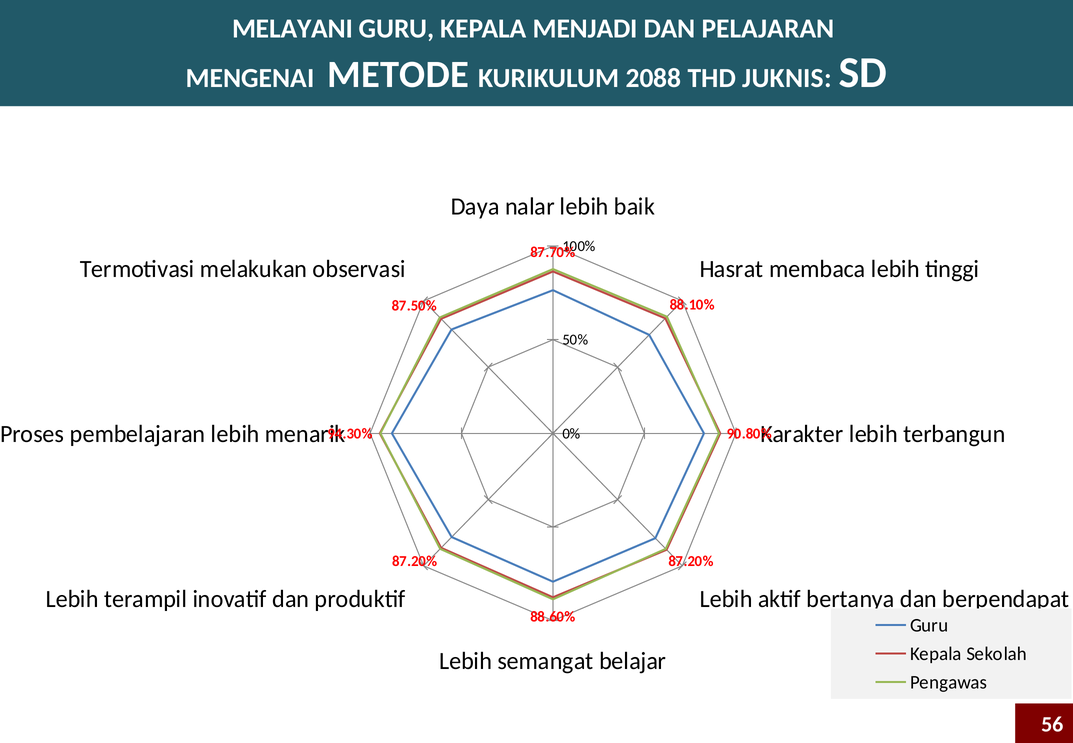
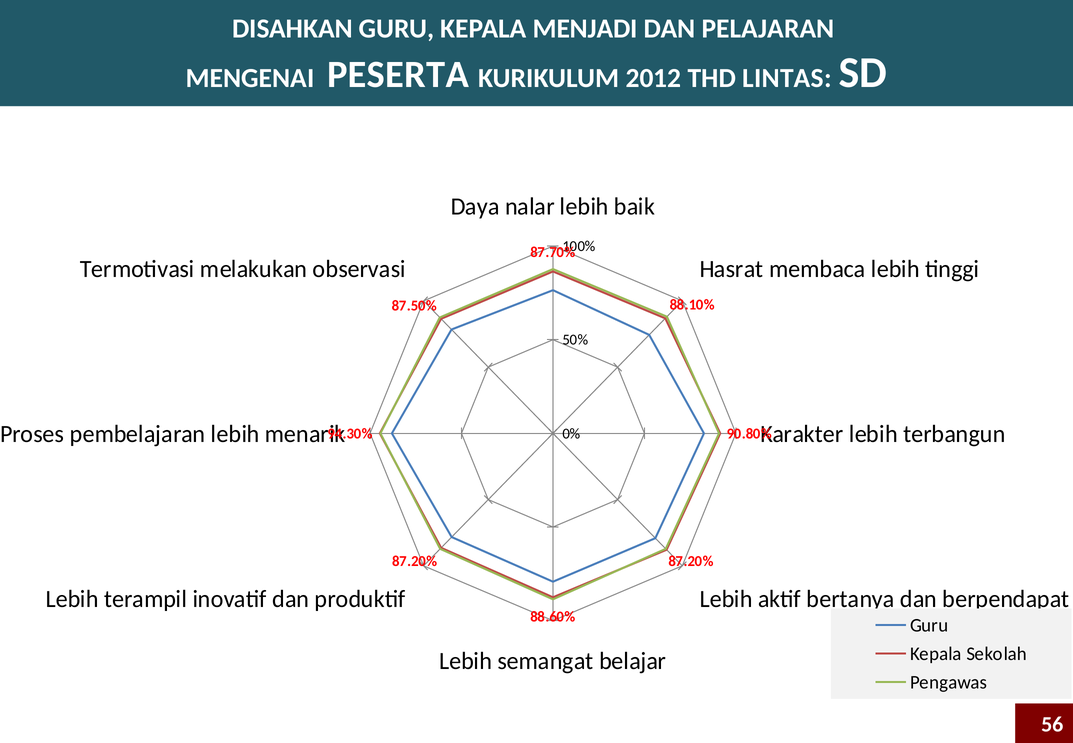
MELAYANI: MELAYANI -> DISAHKAN
METODE: METODE -> PESERTA
2088: 2088 -> 2012
JUKNIS: JUKNIS -> LINTAS
